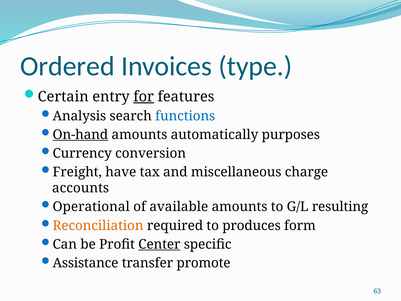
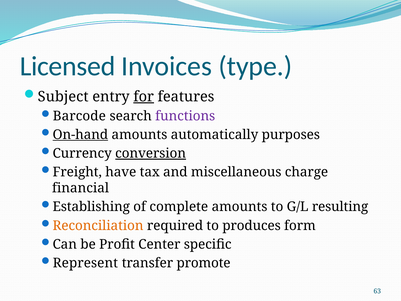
Ordered: Ordered -> Licensed
Certain: Certain -> Subject
Analysis: Analysis -> Barcode
functions colour: blue -> purple
conversion underline: none -> present
accounts: accounts -> financial
Operational: Operational -> Establishing
available: available -> complete
Center underline: present -> none
Assistance: Assistance -> Represent
